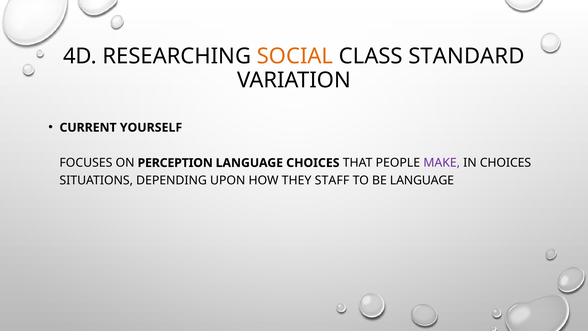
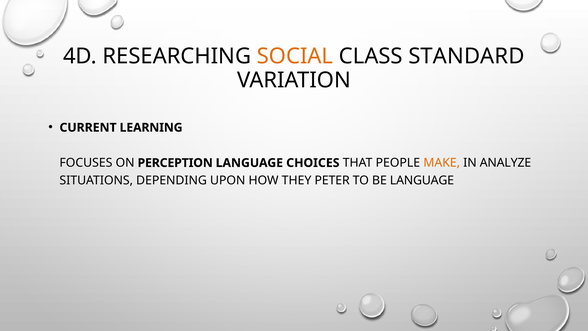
YOURSELF: YOURSELF -> LEARNING
MAKE colour: purple -> orange
IN CHOICES: CHOICES -> ANALYZE
STAFF: STAFF -> PETER
